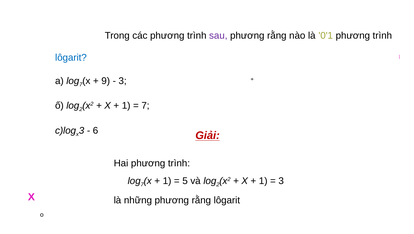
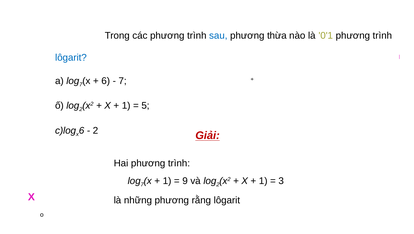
sau colour: purple -> blue
rằng at (277, 36): rằng -> thừa
9 at (106, 81): 9 -> 6
3 at (123, 81): 3 -> 7
7 at (145, 106): 7 -> 5
x 3: 3 -> 6
6 at (95, 131): 6 -> 2
5: 5 -> 9
